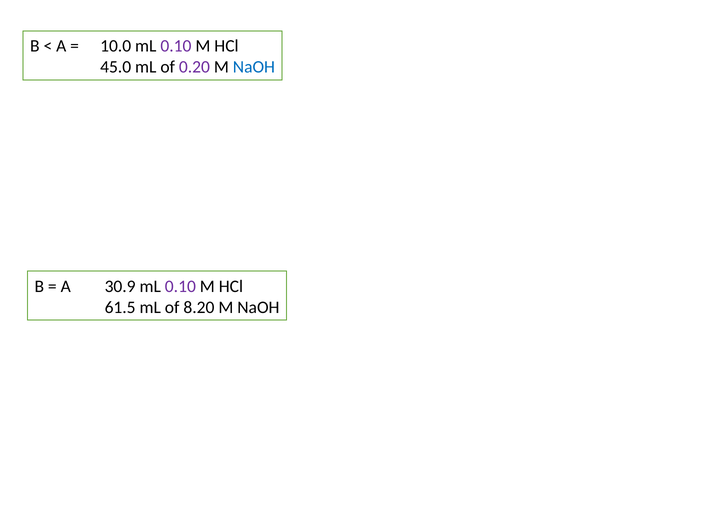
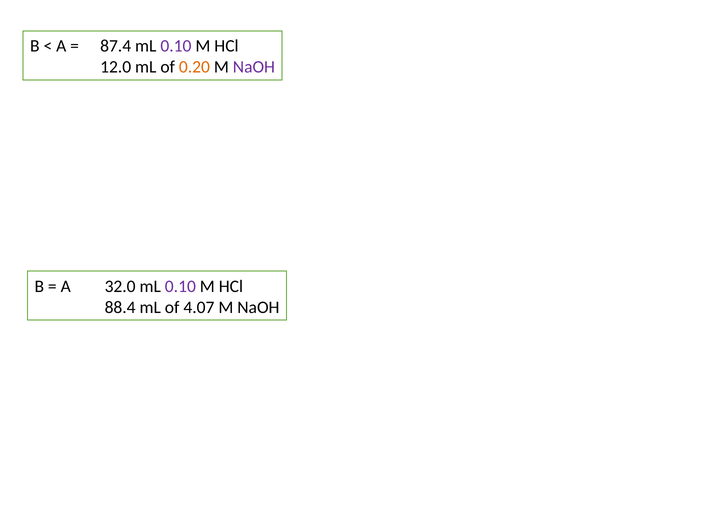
10.0: 10.0 -> 87.4
45.0: 45.0 -> 12.0
0.20 colour: purple -> orange
NaOH at (254, 67) colour: blue -> purple
30.9: 30.9 -> 32.0
61.5: 61.5 -> 88.4
8.20: 8.20 -> 4.07
